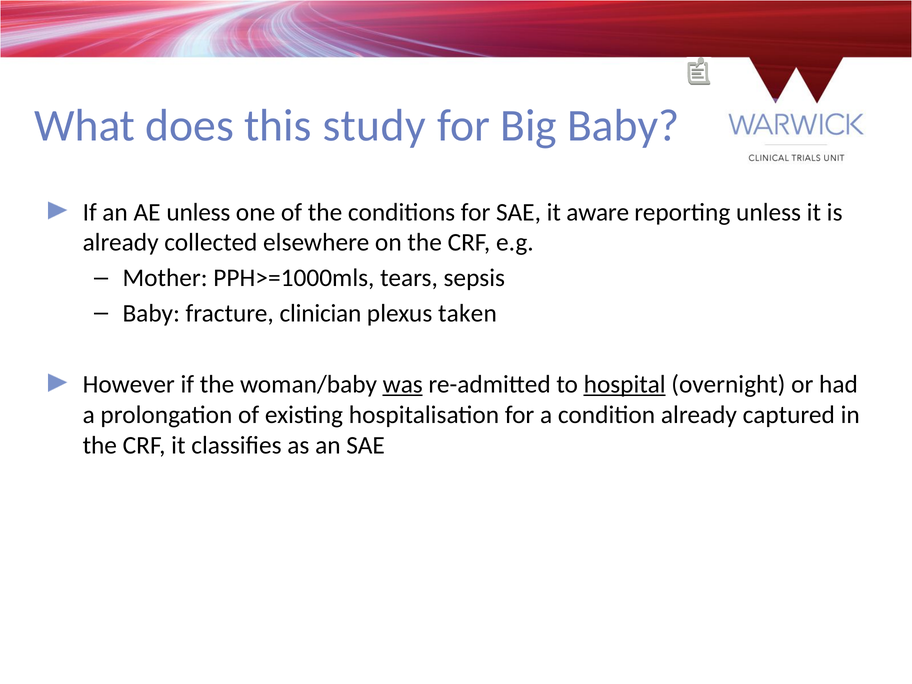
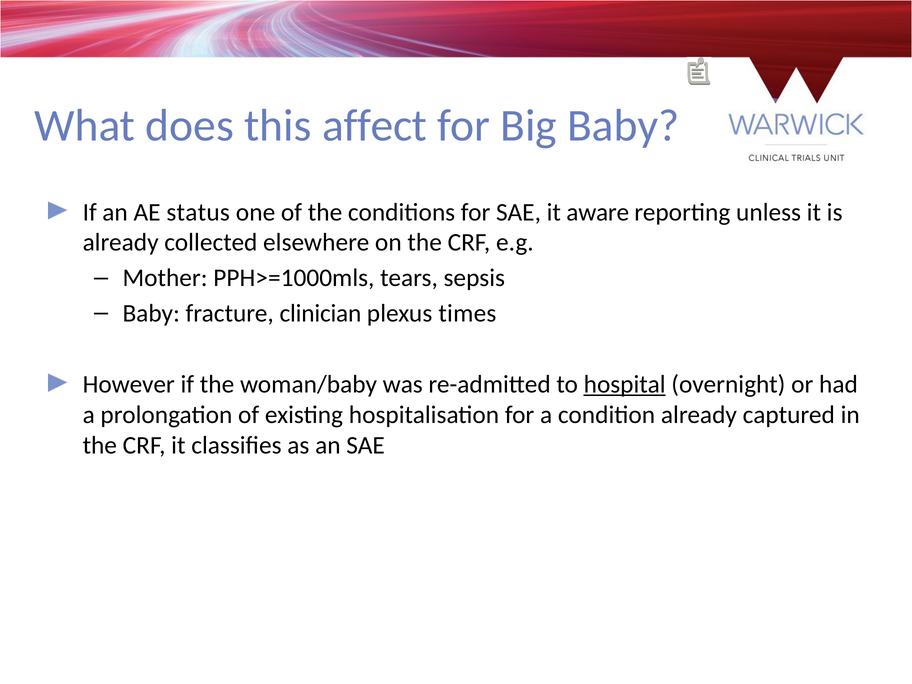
study: study -> affect
AE unless: unless -> status
taken: taken -> times
was underline: present -> none
